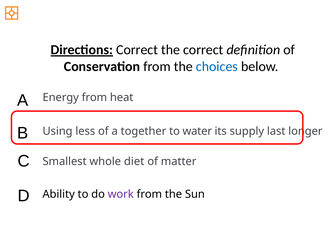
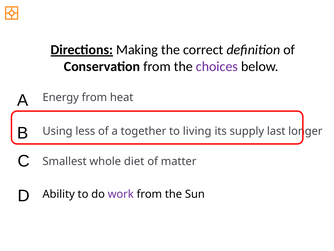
Directions Correct: Correct -> Making
choices colour: blue -> purple
water: water -> living
